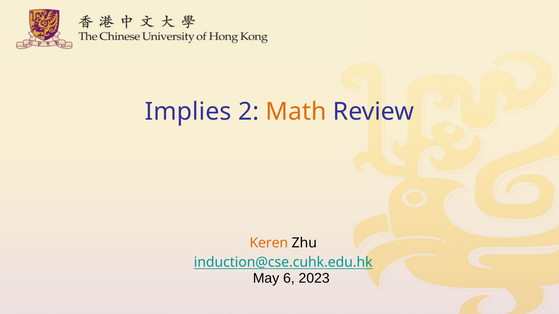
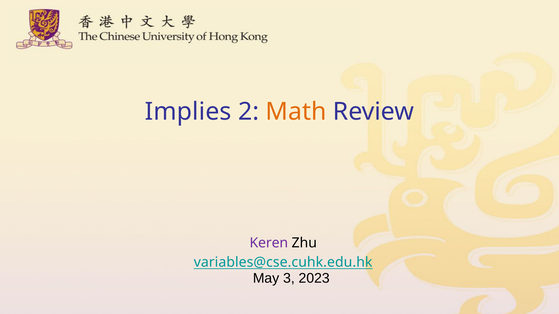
Keren colour: orange -> purple
induction@cse.cuhk.edu.hk: induction@cse.cuhk.edu.hk -> variables@cse.cuhk.edu.hk
6: 6 -> 3
